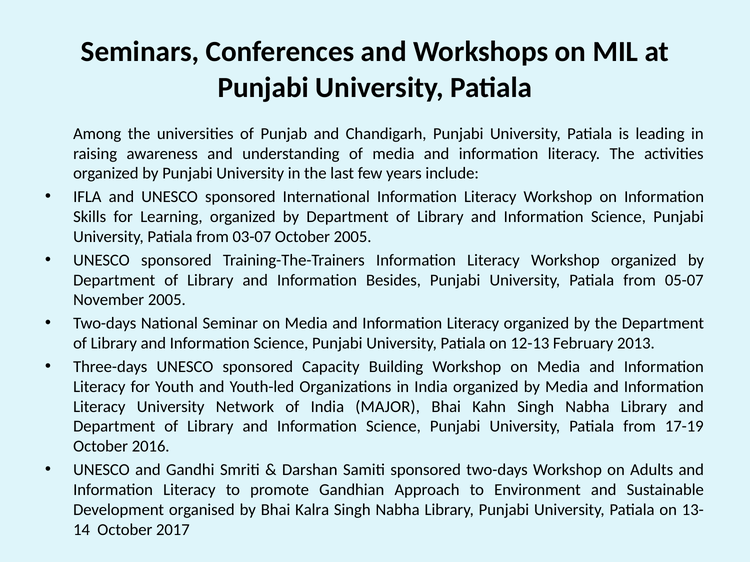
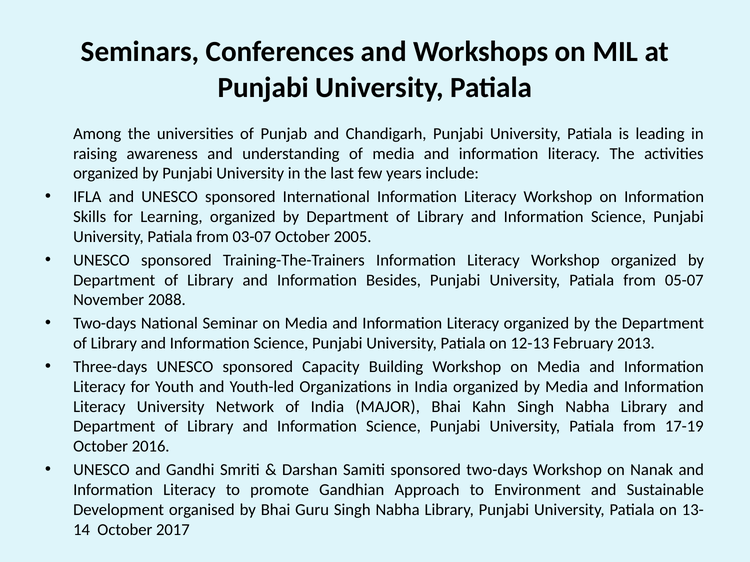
November 2005: 2005 -> 2088
Adults: Adults -> Nanak
Kalra: Kalra -> Guru
